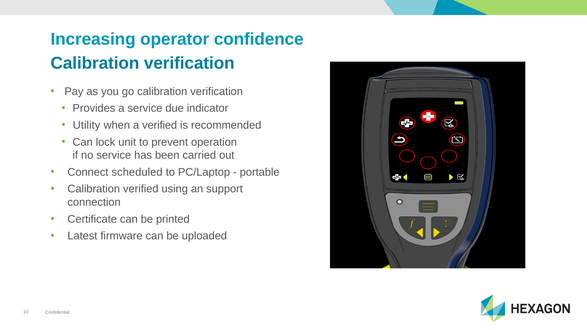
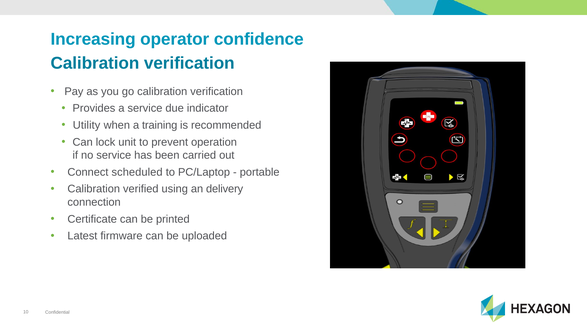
a verified: verified -> training
support: support -> delivery
